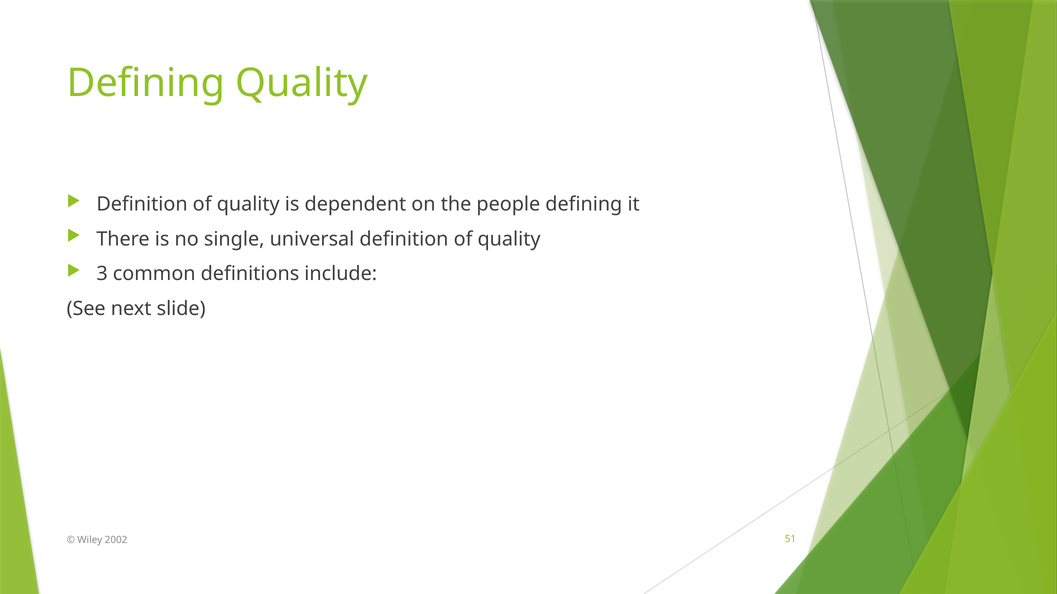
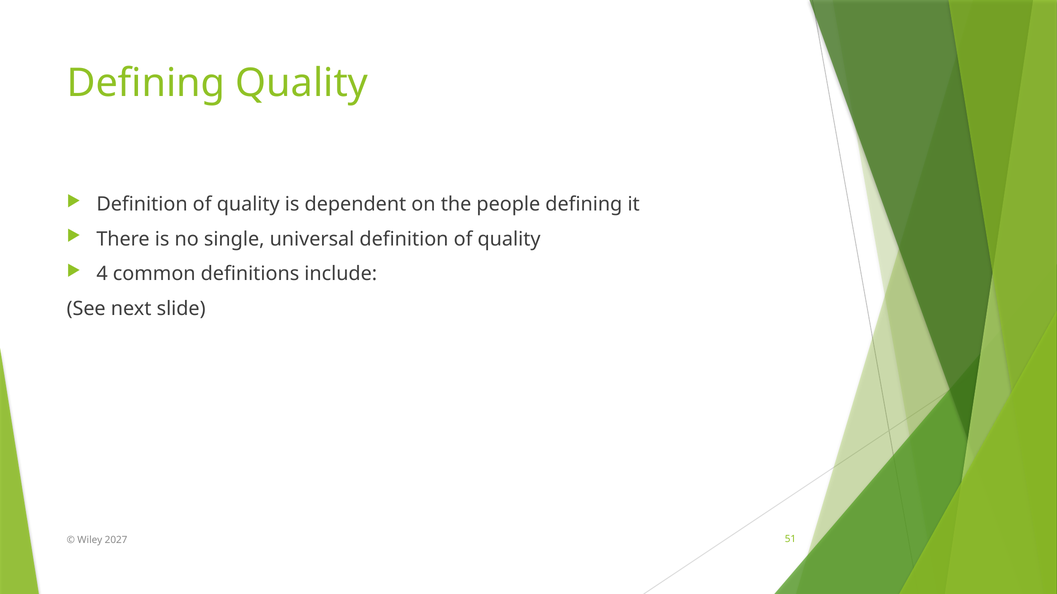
3: 3 -> 4
2002: 2002 -> 2027
